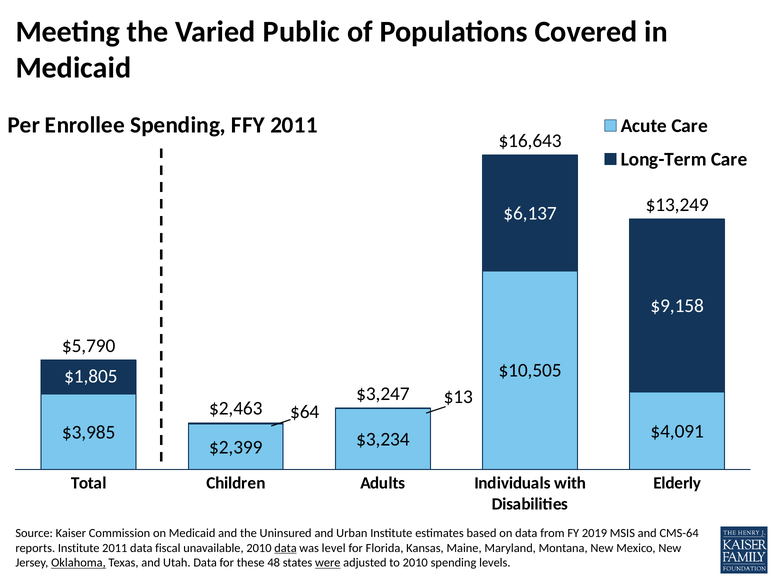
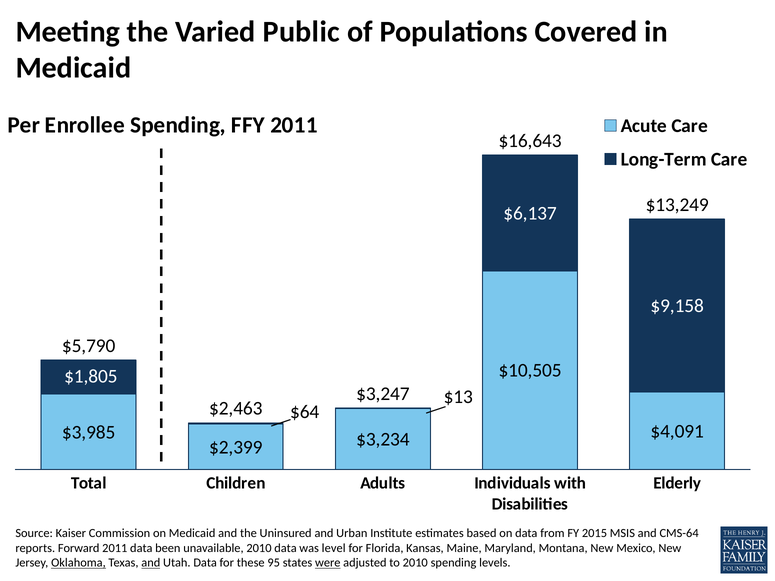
2019: 2019 -> 2015
reports Institute: Institute -> Forward
fiscal: fiscal -> been
data at (286, 548) underline: present -> none
and at (151, 563) underline: none -> present
48: 48 -> 95
